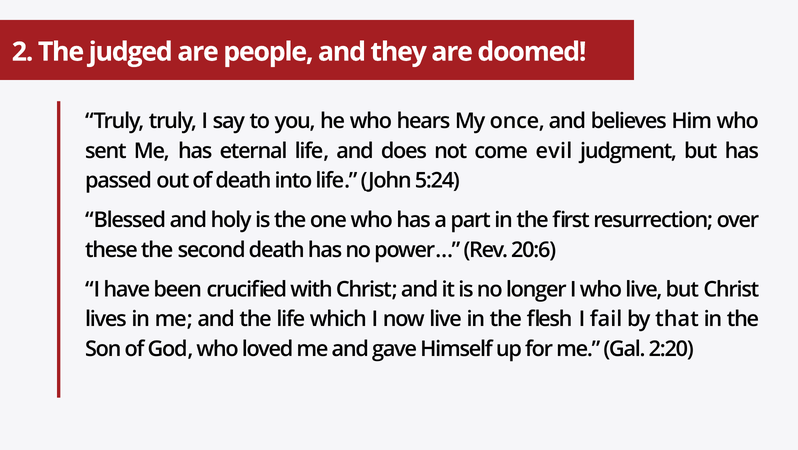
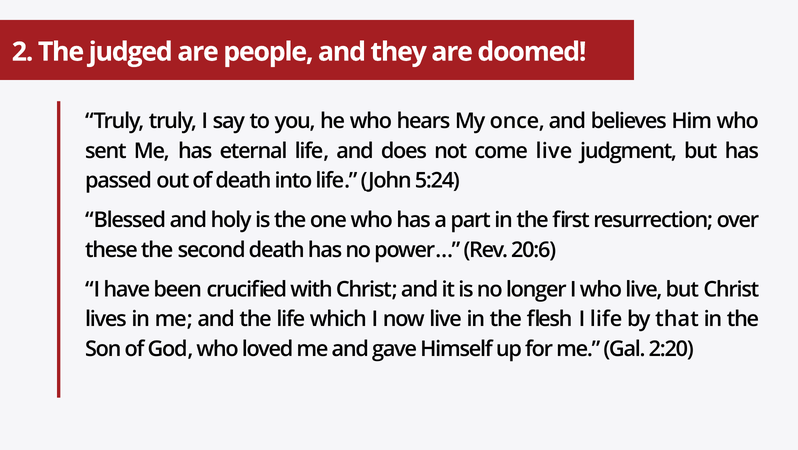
come evil: evil -> live
I fail: fail -> life
